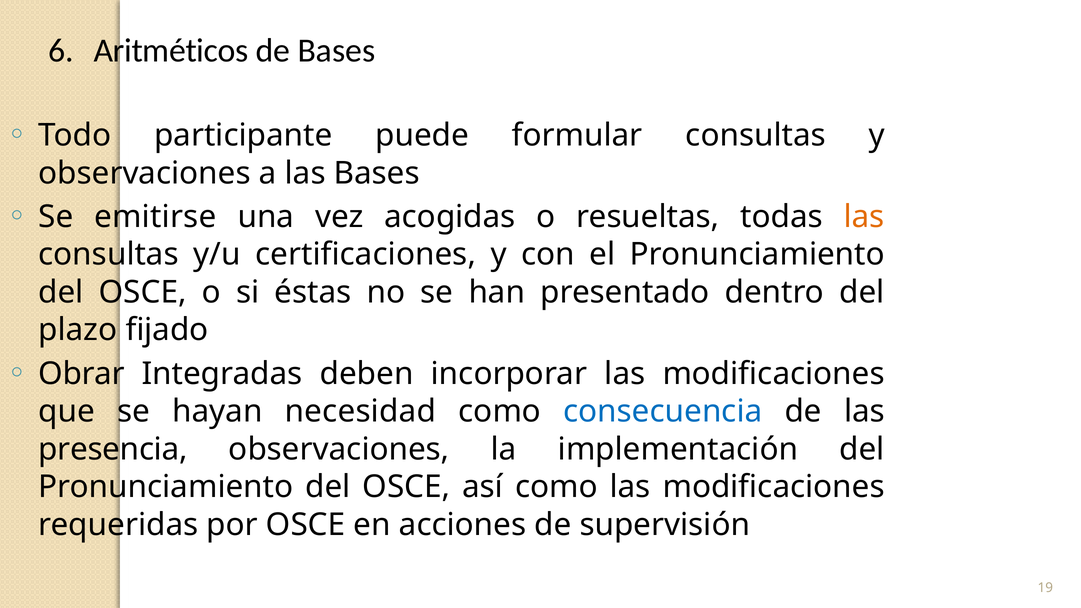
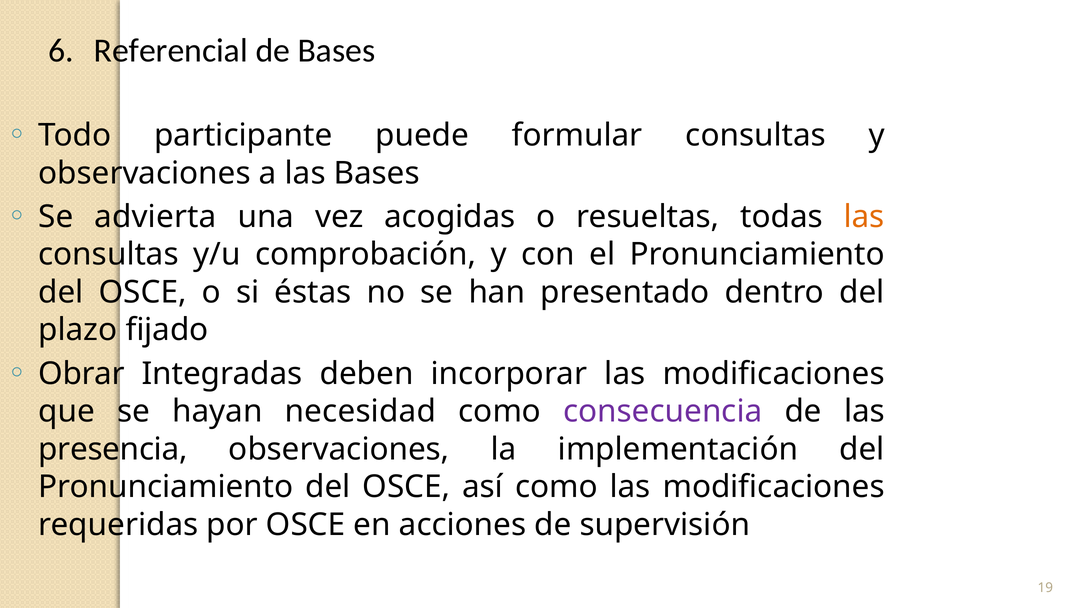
Aritméticos: Aritméticos -> Referencial
emitirse: emitirse -> advierta
certificaciones: certificaciones -> comprobación
consecuencia colour: blue -> purple
